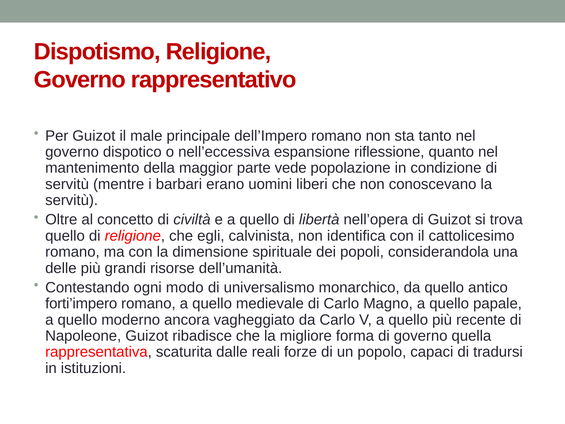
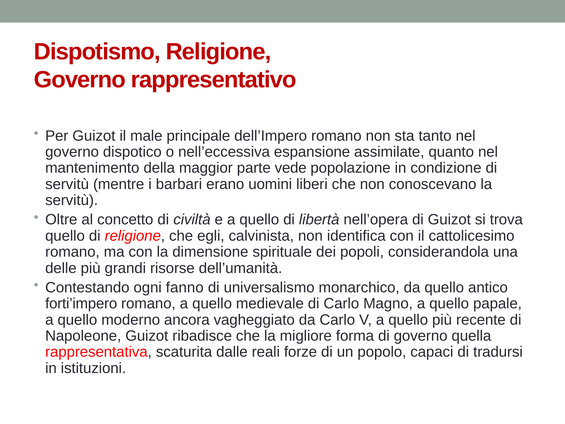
riflessione: riflessione -> assimilate
modo: modo -> fanno
